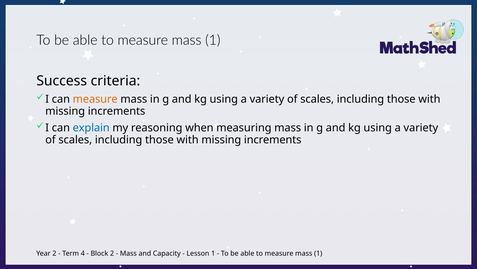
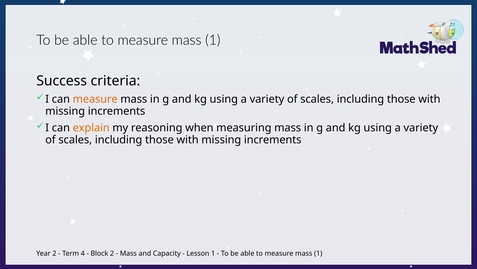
explain colour: blue -> orange
